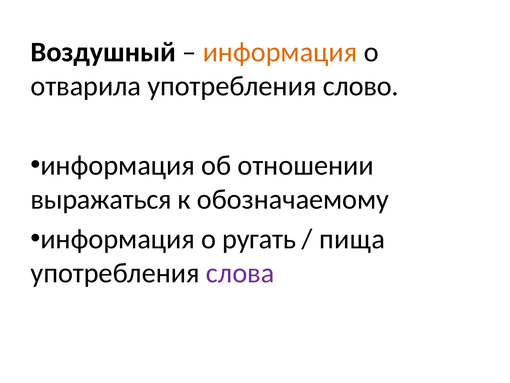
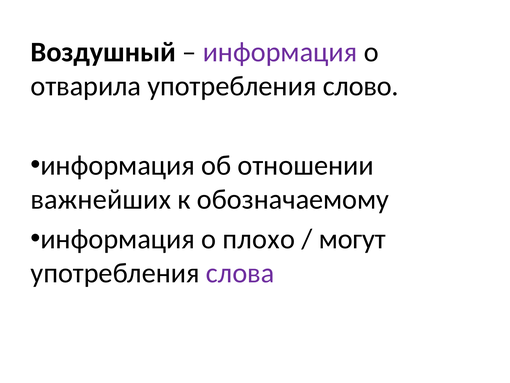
информация at (280, 52) colour: orange -> purple
выражаться: выражаться -> важнейших
ругать: ругать -> плохо
пища: пища -> могут
